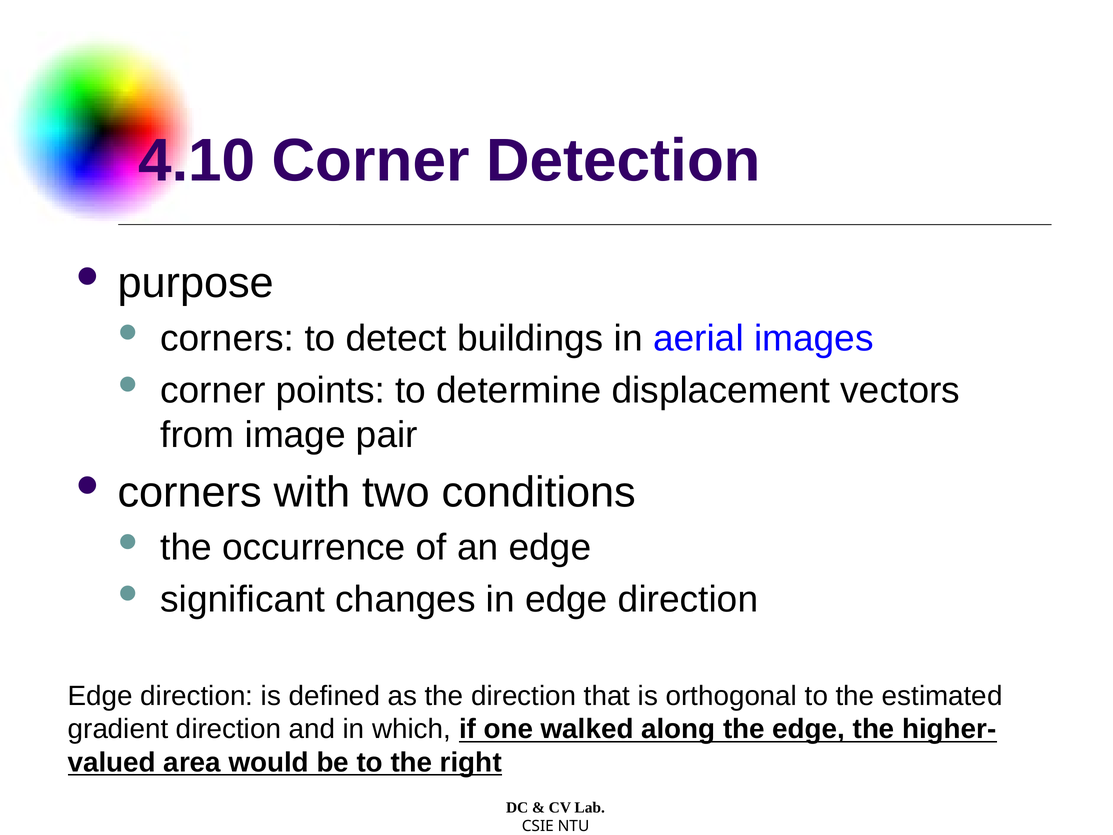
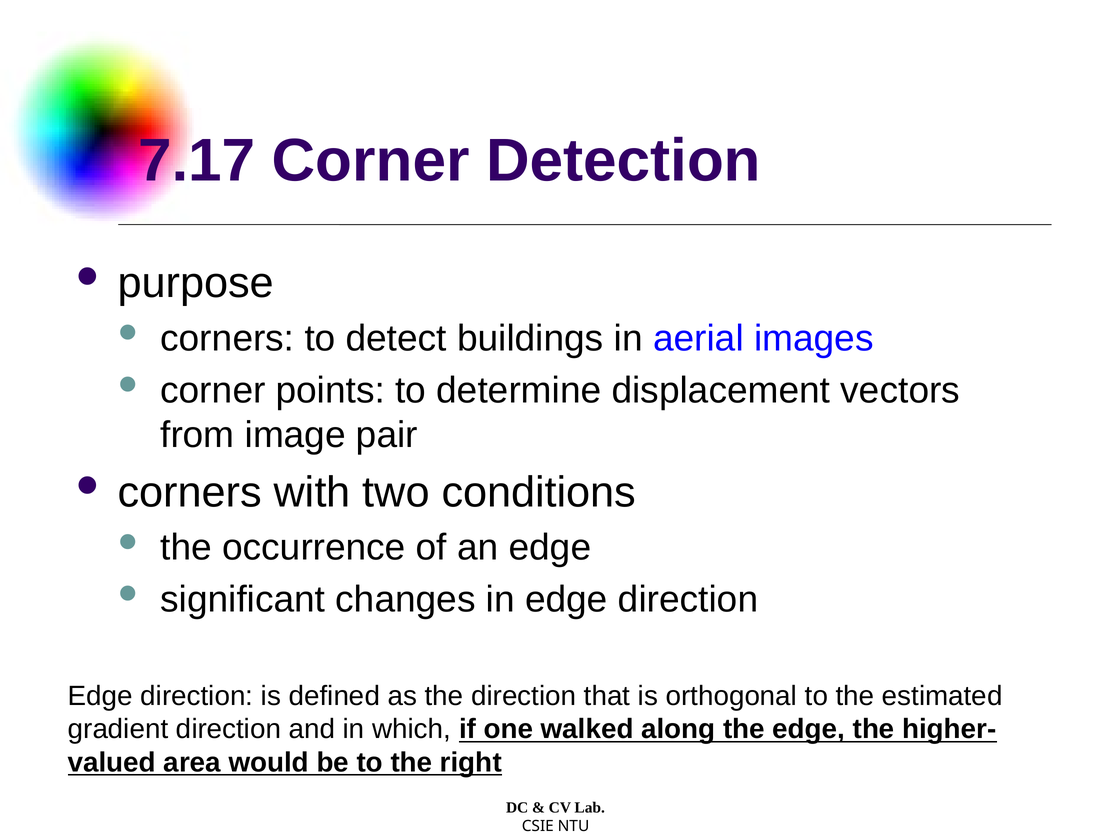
4.10: 4.10 -> 7.17
